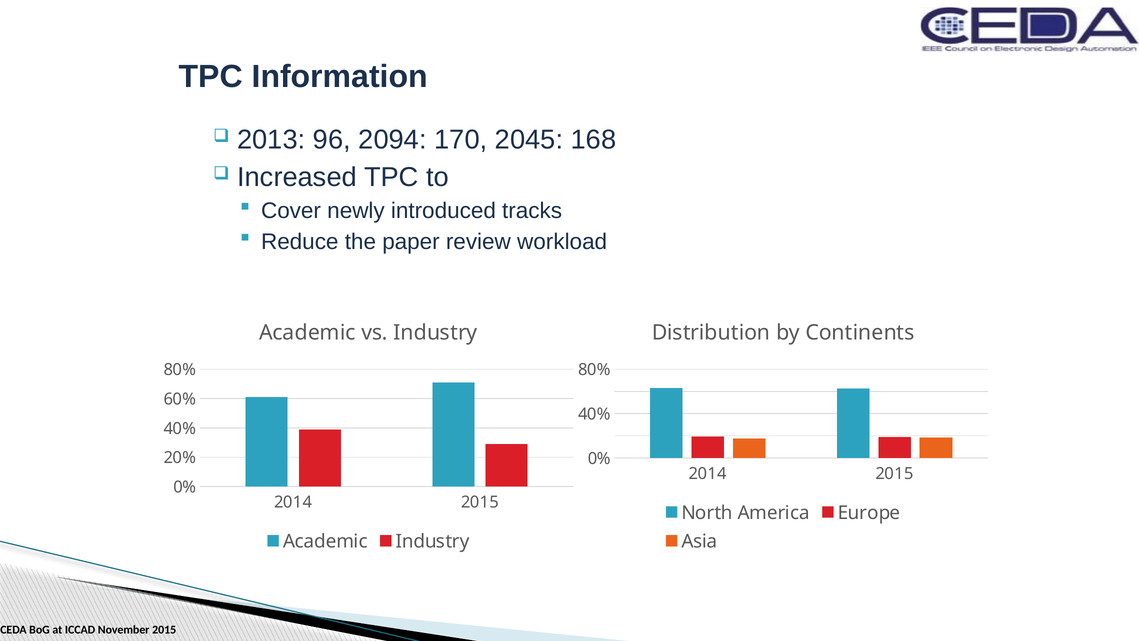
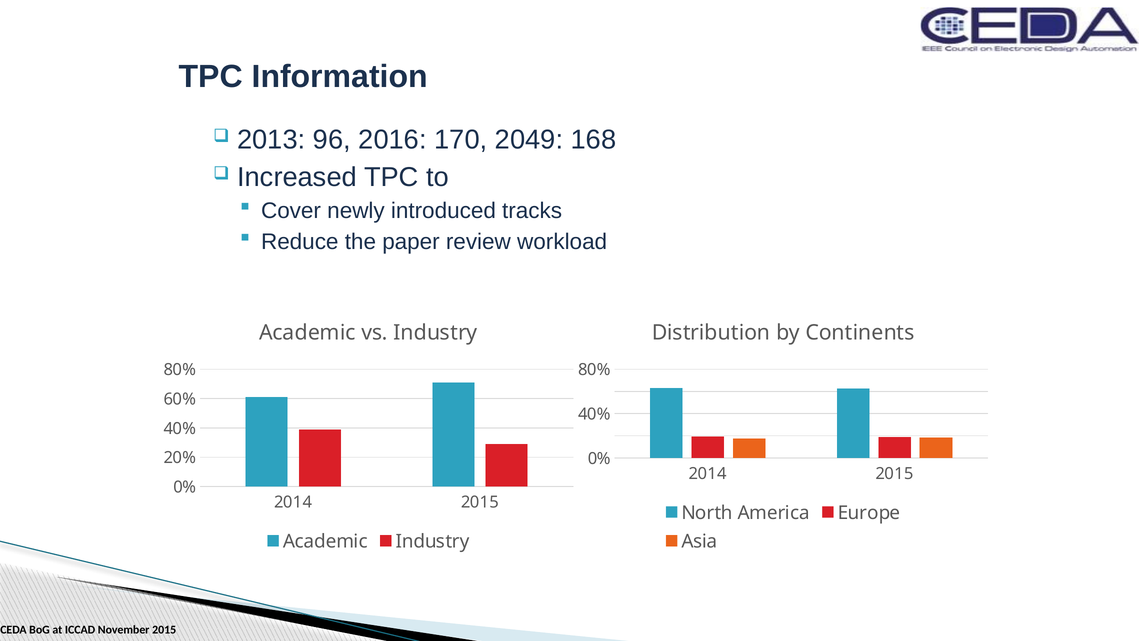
2094: 2094 -> 2016
2045: 2045 -> 2049
